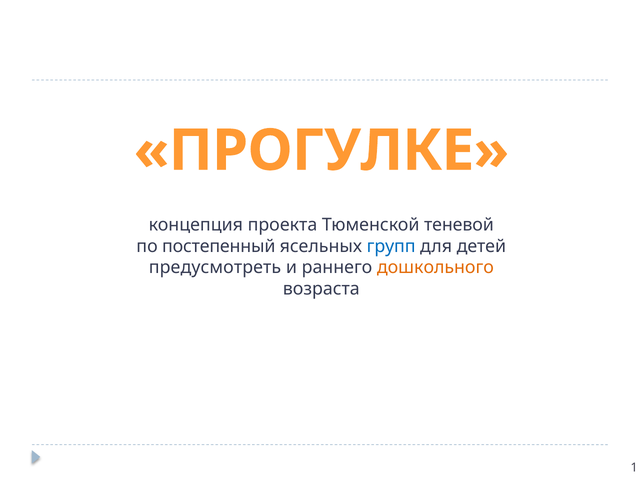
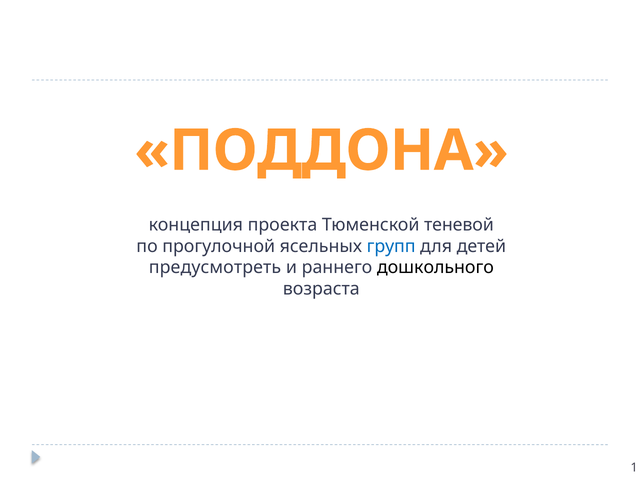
ПРОГУЛКЕ: ПРОГУЛКЕ -> ПОДДОНА
постепенный: постепенный -> прогулочной
дошкольного colour: orange -> black
